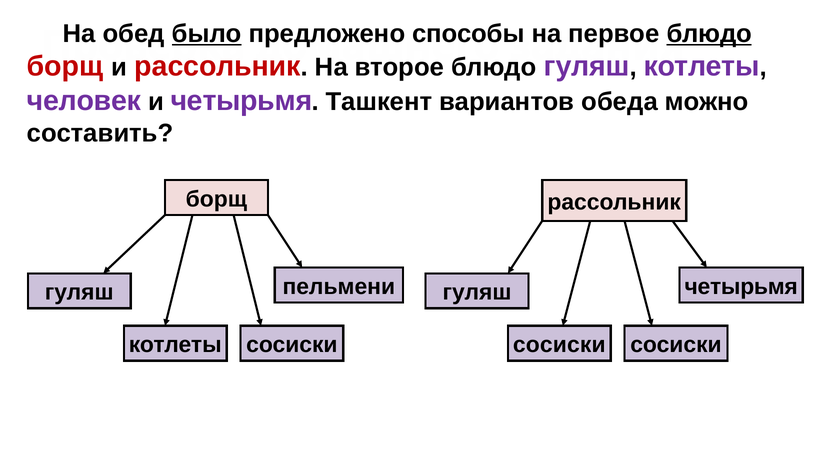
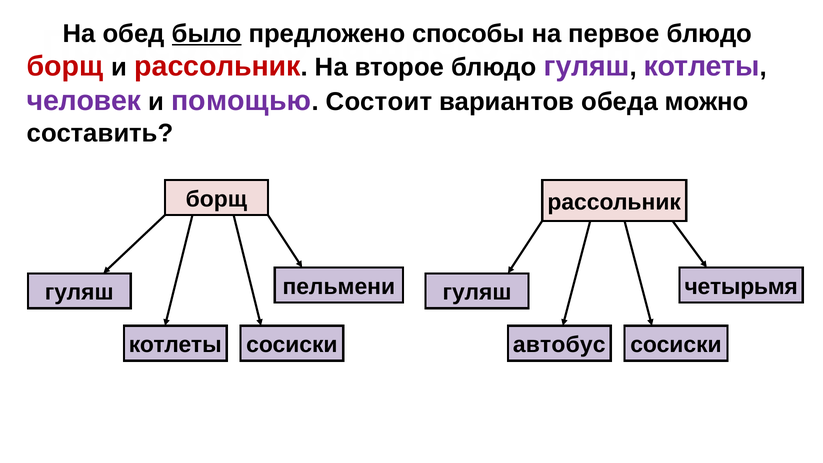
блюдо at (709, 34) underline: present -> none
и четырьмя: четырьмя -> помощью
Ташкент: Ташкент -> Состоит
сосиски at (559, 345): сосиски -> автобус
